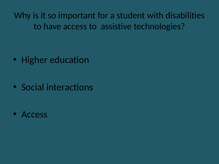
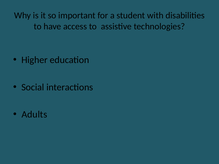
Access at (34, 115): Access -> Adults
